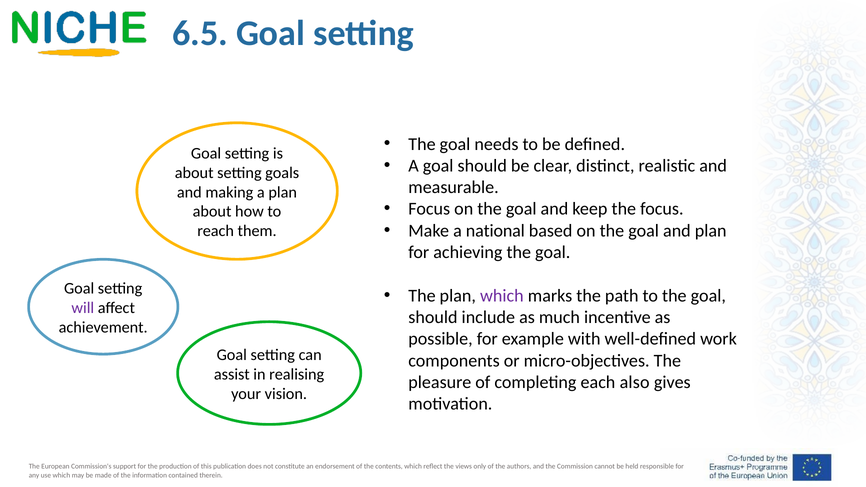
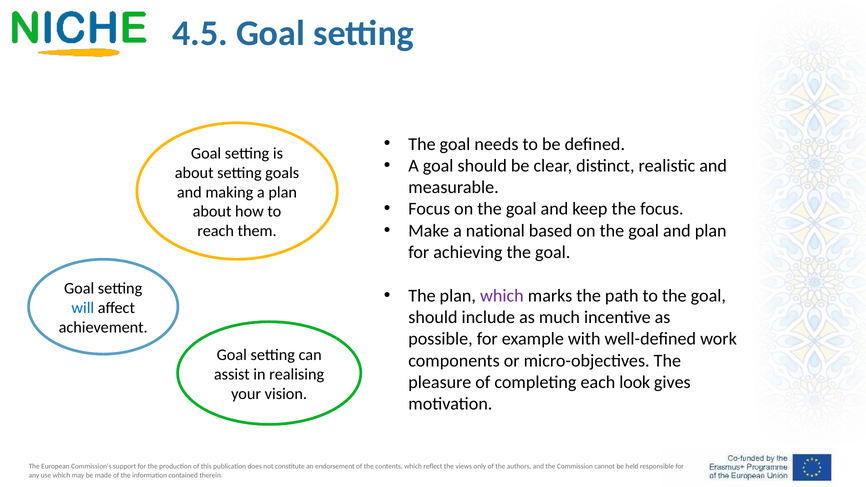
6.5: 6.5 -> 4.5
will colour: purple -> blue
also: also -> look
